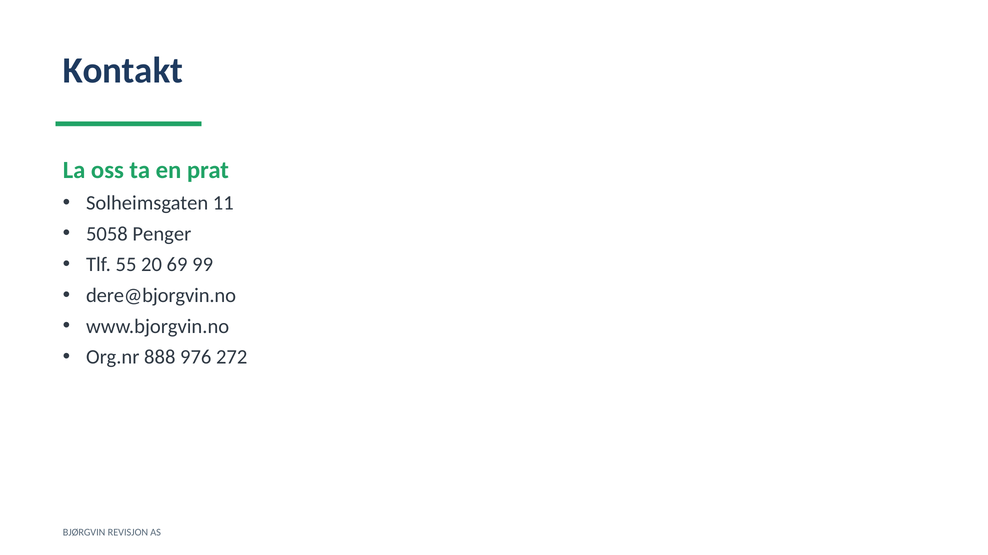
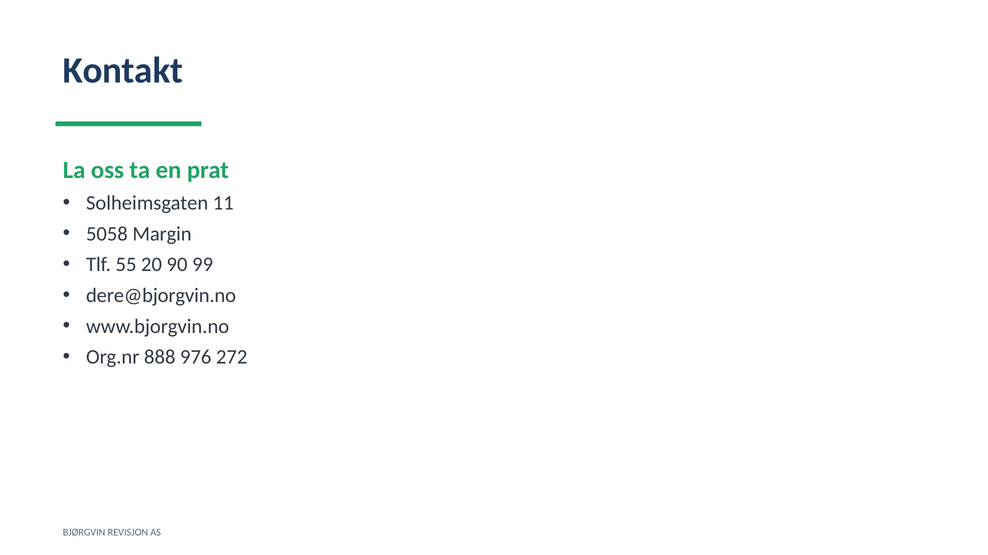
Penger: Penger -> Margin
69: 69 -> 90
